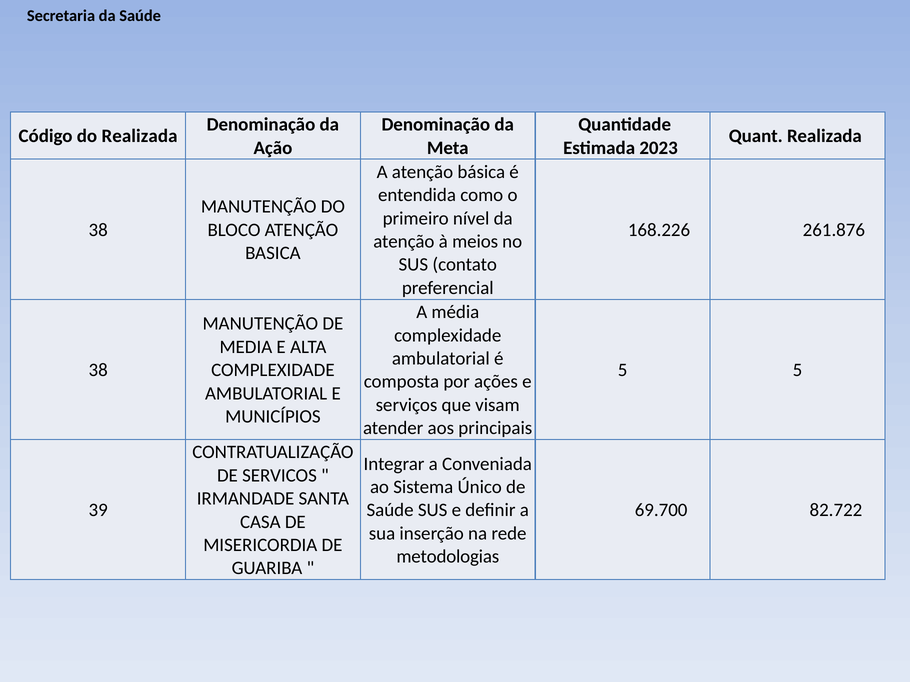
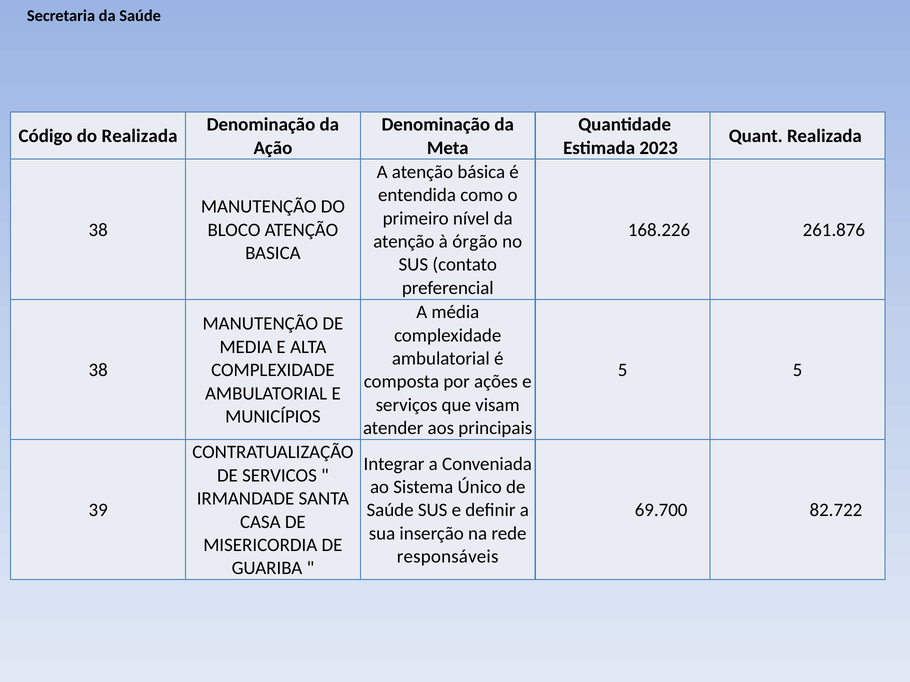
meios: meios -> órgão
metodologias: metodologias -> responsáveis
